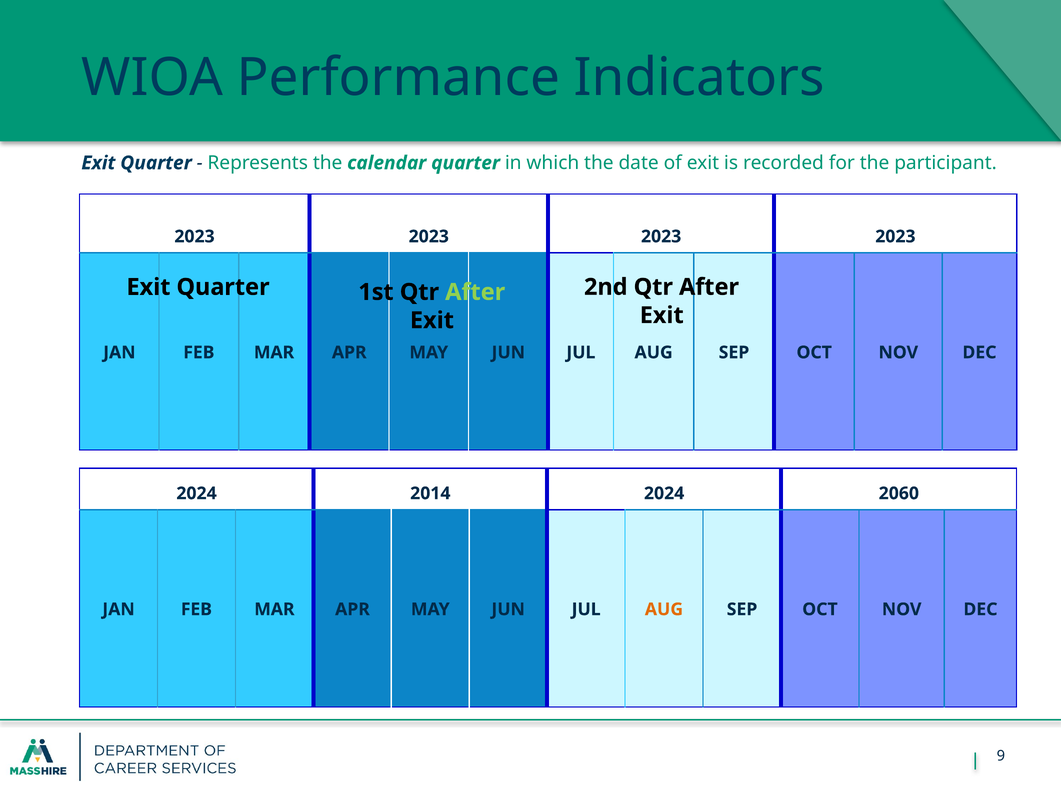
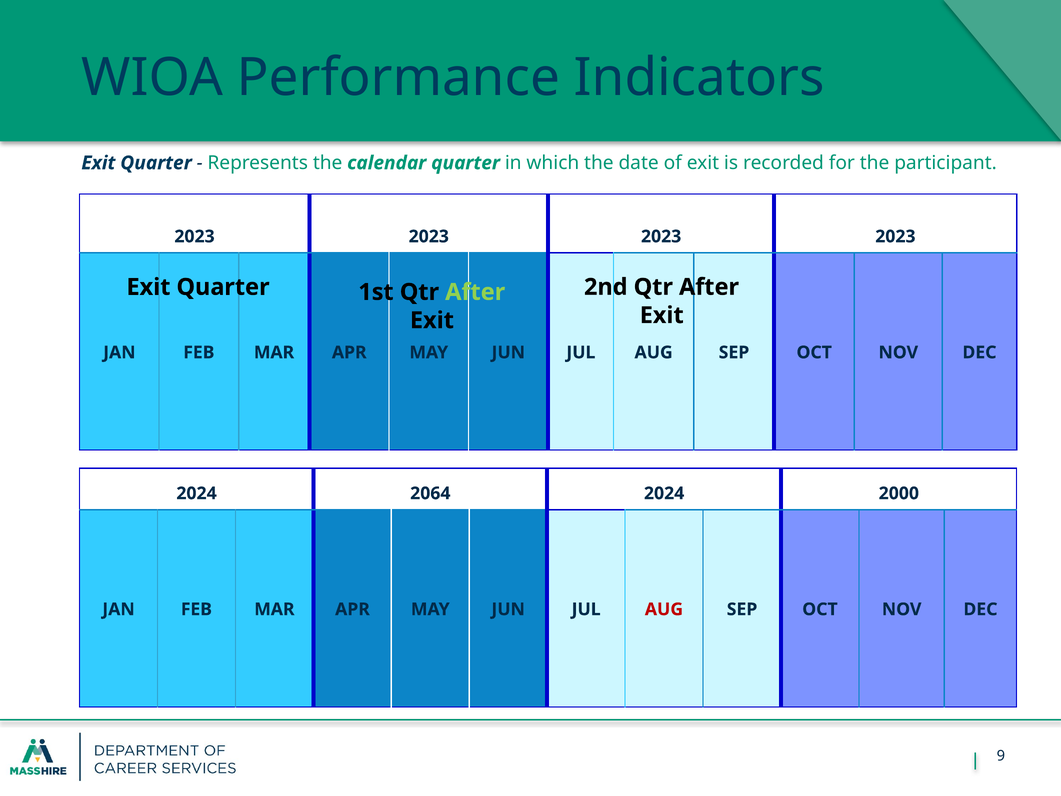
2014: 2014 -> 2064
2060: 2060 -> 2000
AUG at (664, 609) colour: orange -> red
